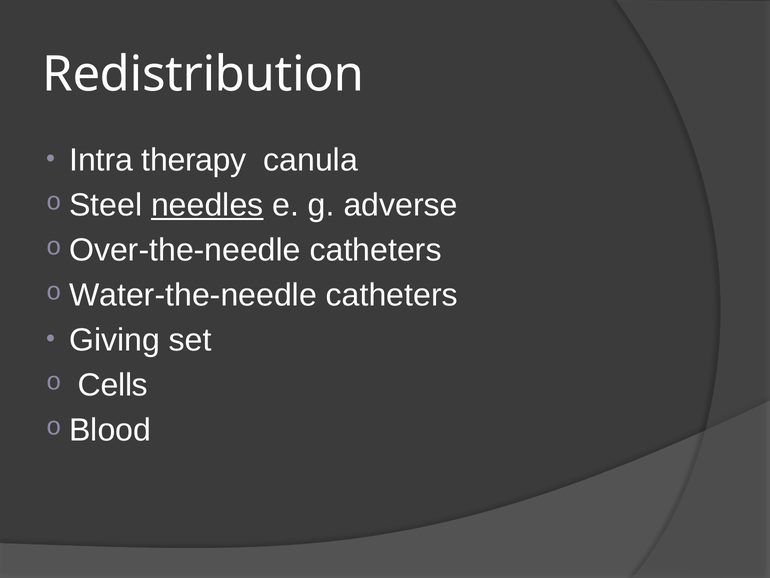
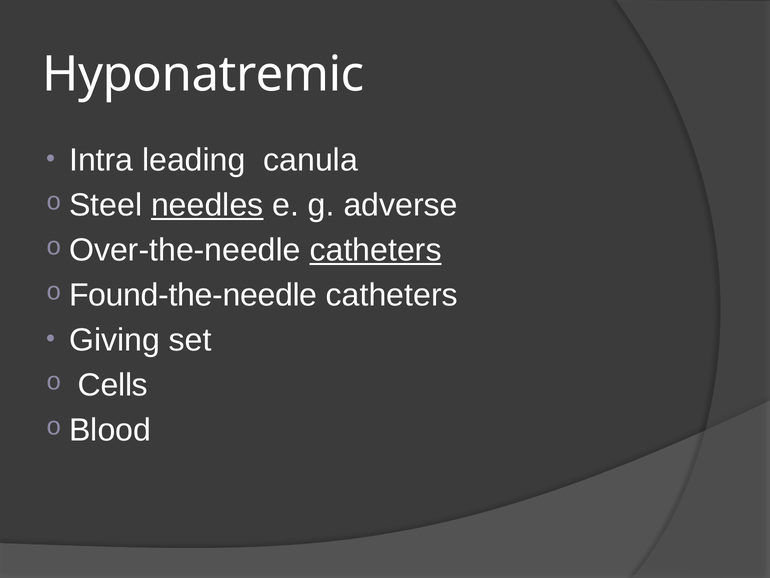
Redistribution: Redistribution -> Hyponatremic
therapy: therapy -> leading
catheters at (376, 250) underline: none -> present
Water-the-needle: Water-the-needle -> Found-the-needle
